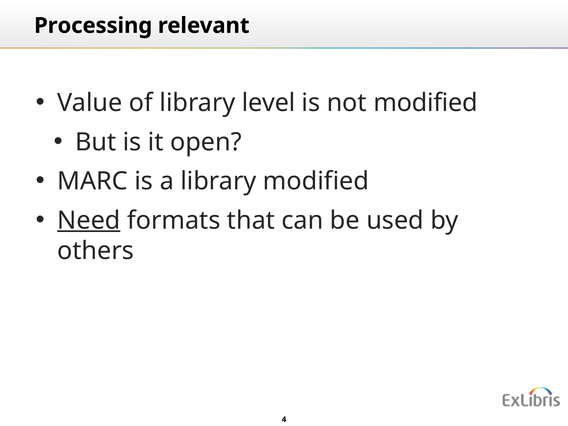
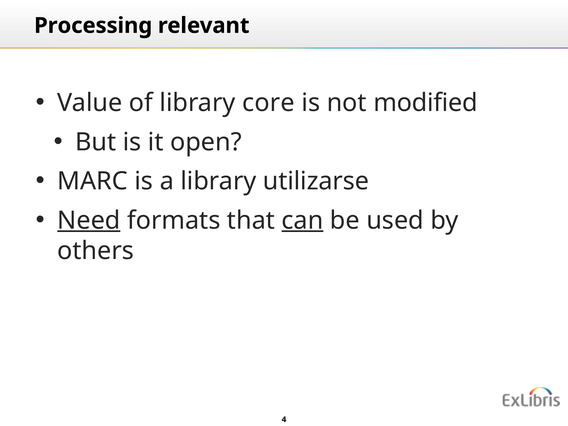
level: level -> core
library modified: modified -> utilizarse
can underline: none -> present
